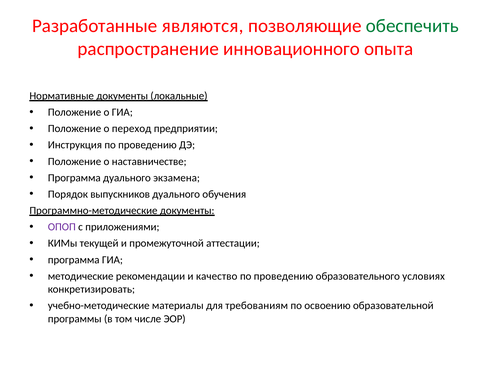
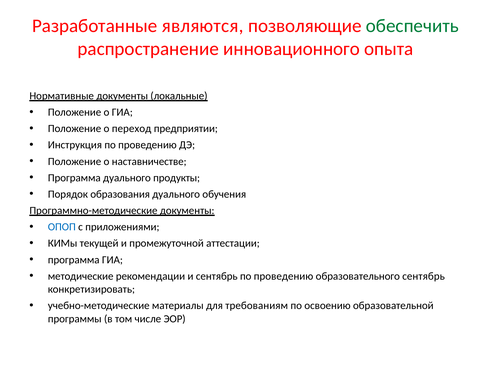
экзамена: экзамена -> продукты
выпускников: выпускников -> образования
ОПОП colour: purple -> blue
и качество: качество -> сентябрь
образовательного условиях: условиях -> сентябрь
